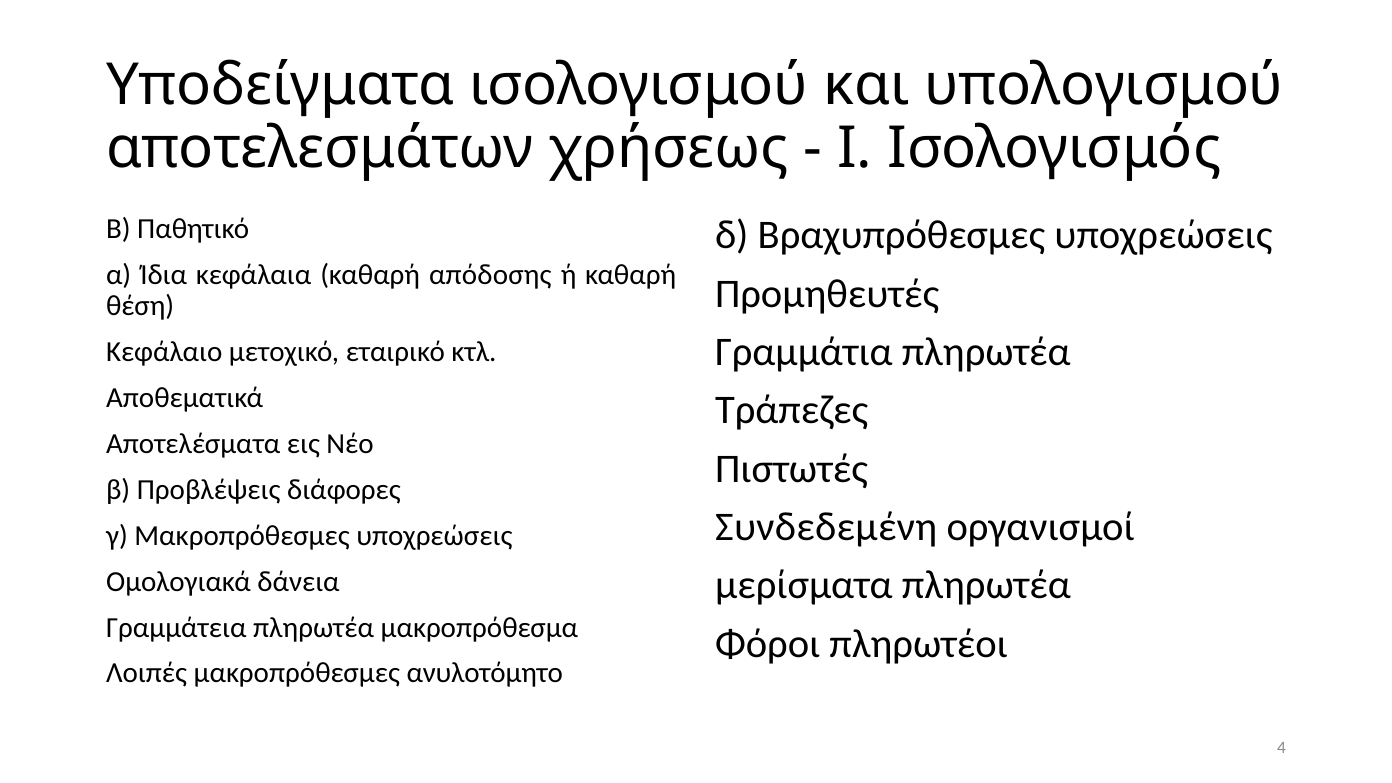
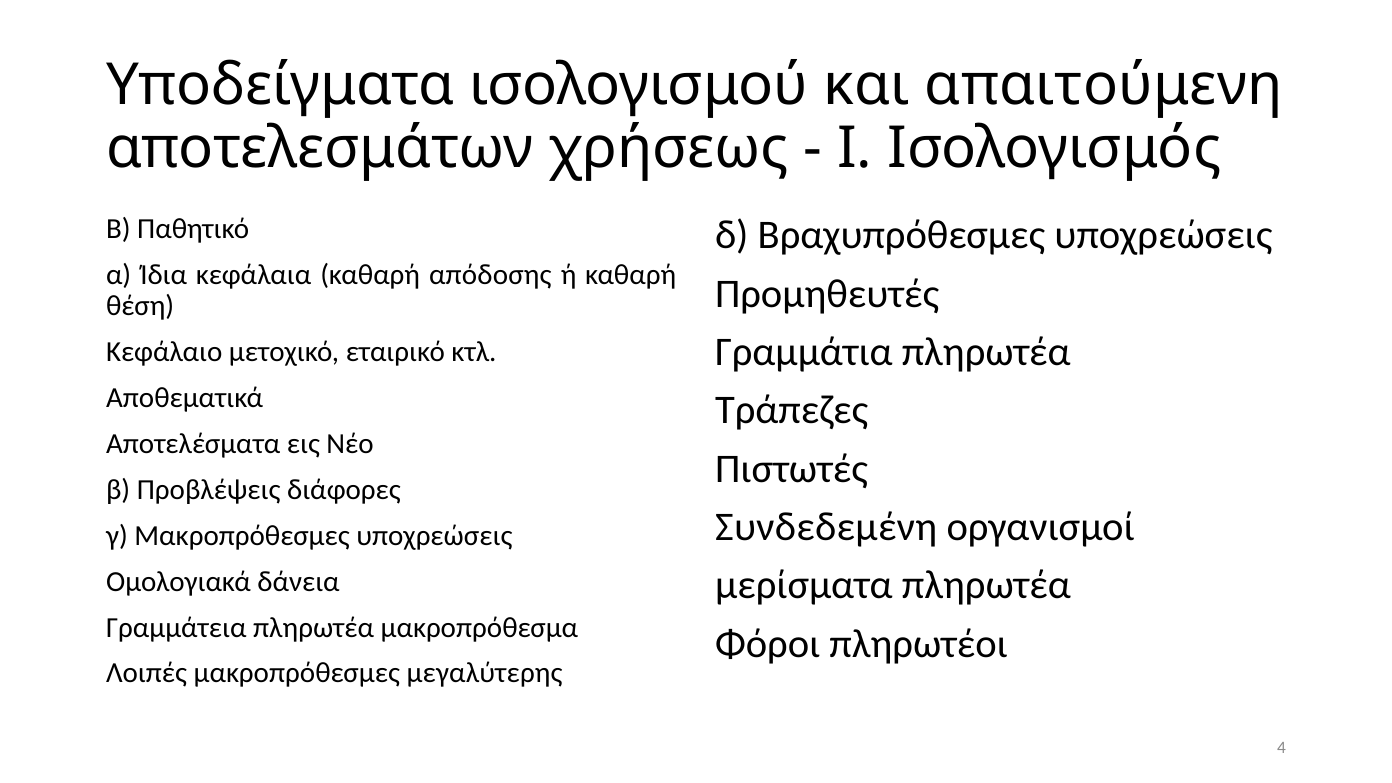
υπολογισμού: υπολογισμού -> απαιτούμενη
ανυλοτόμητο: ανυλοτόμητο -> μεγαλύτερης
